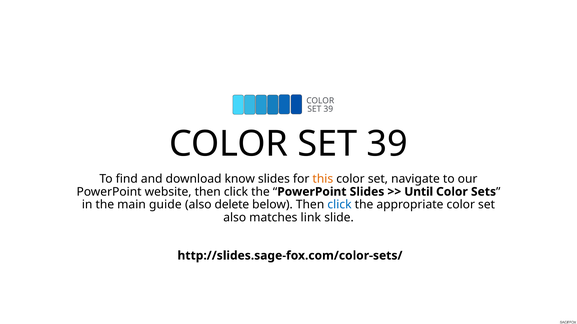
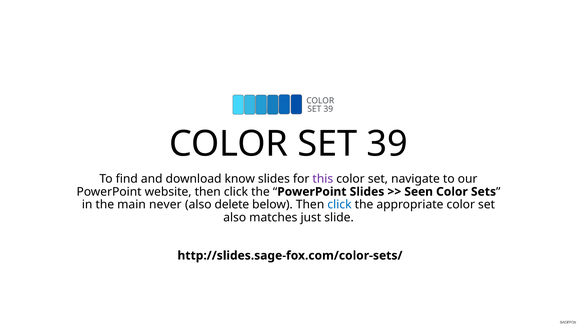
this colour: orange -> purple
Until: Until -> Seen
guide: guide -> never
link: link -> just
